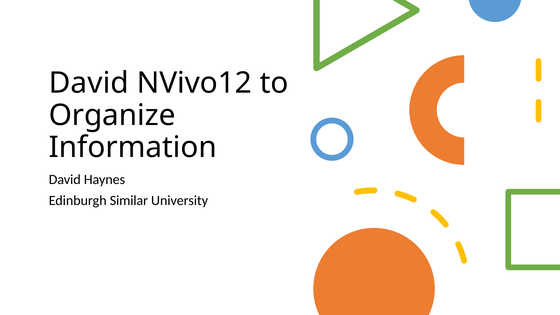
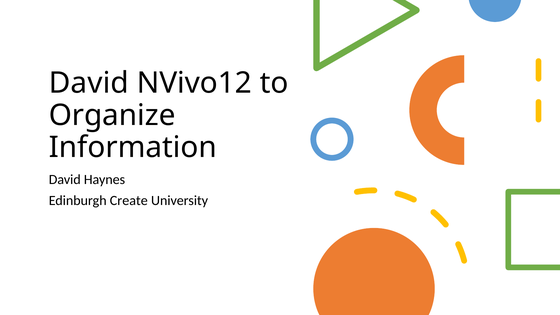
Similar: Similar -> Create
